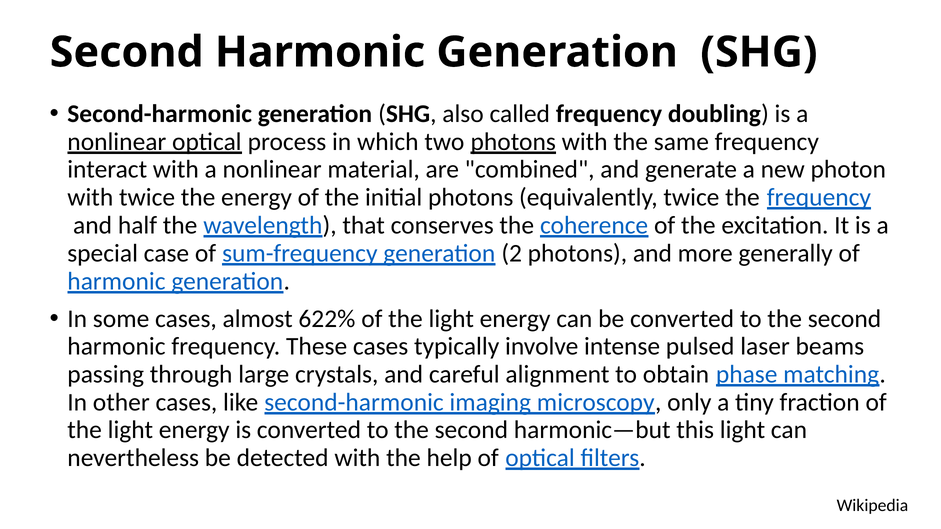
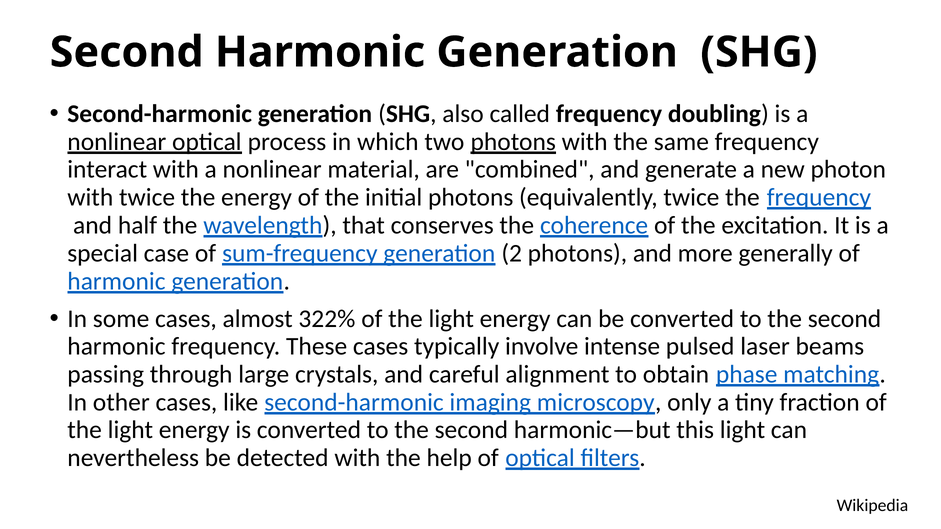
622%: 622% -> 322%
